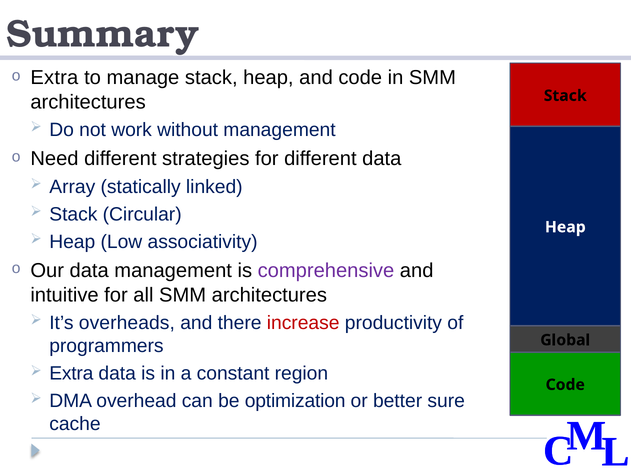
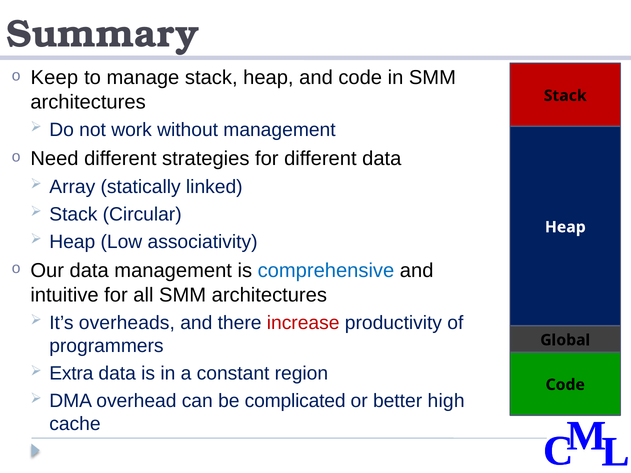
Extra at (54, 78): Extra -> Keep
comprehensive colour: purple -> blue
optimization: optimization -> complicated
sure: sure -> high
